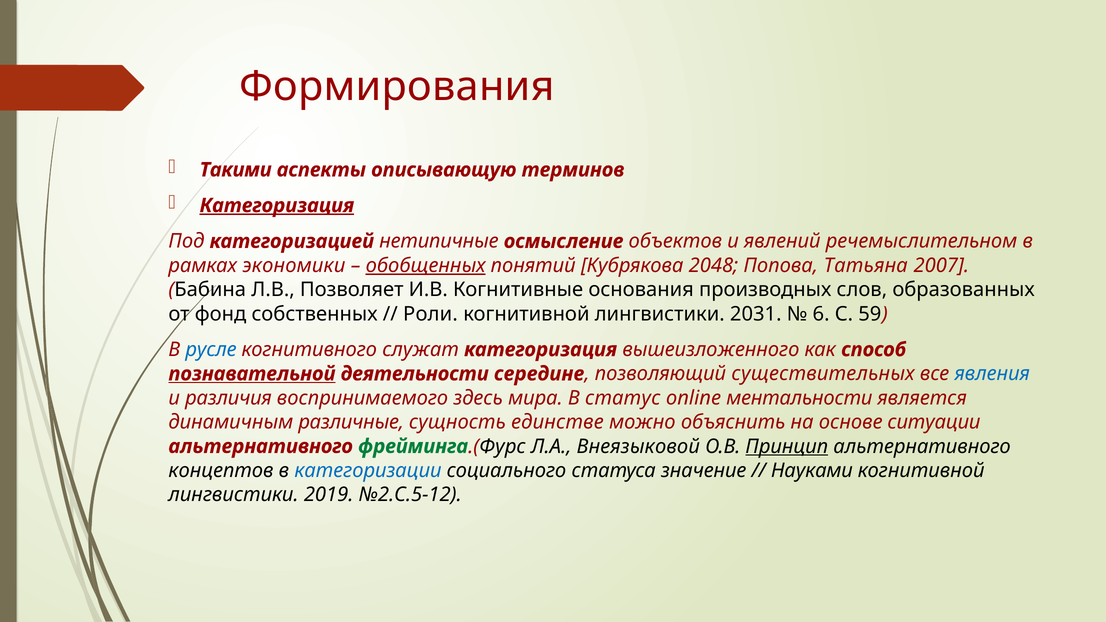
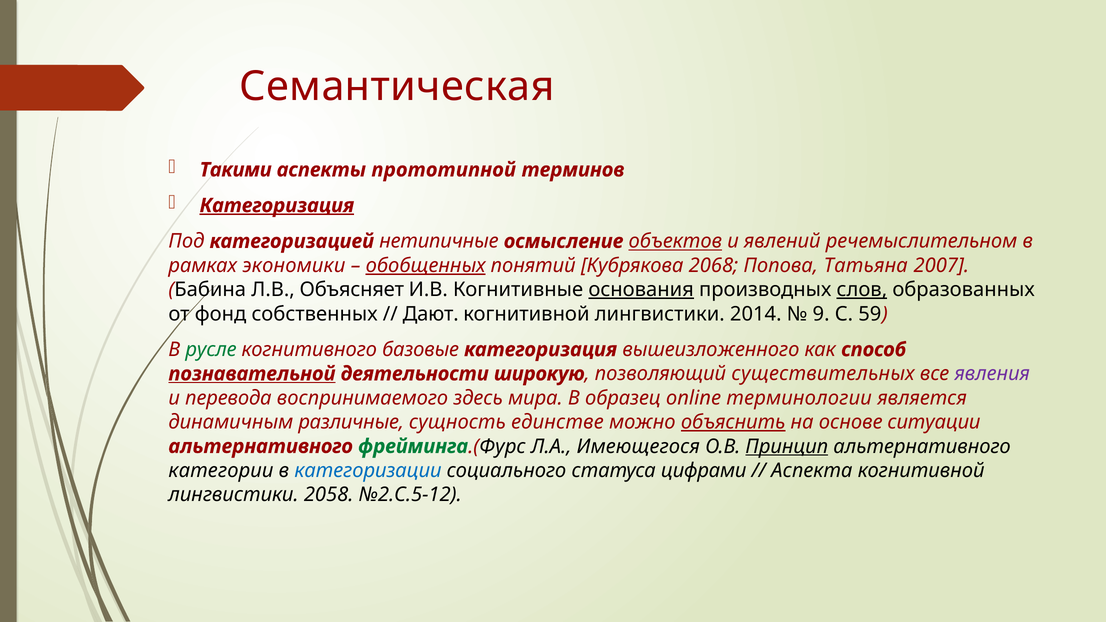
Формирования: Формирования -> Семантическая
описывающую: описывающую -> прототипной
объектов underline: none -> present
2048: 2048 -> 2068
Позволяет: Позволяет -> Объясняет
основания underline: none -> present
слов underline: none -> present
Роли: Роли -> Дают
2031: 2031 -> 2014
6: 6 -> 9
русле colour: blue -> green
служат: служат -> базовые
середине: середине -> широкую
явления colour: blue -> purple
различия: различия -> перевода
статус: статус -> образец
ментальности: ментальности -> терминологии
объяснить underline: none -> present
Внеязыковой: Внеязыковой -> Имеющегося
концептов: концептов -> категории
значение: значение -> цифрами
Науками: Науками -> Аспекта
2019: 2019 -> 2058
